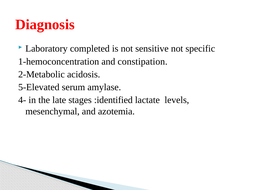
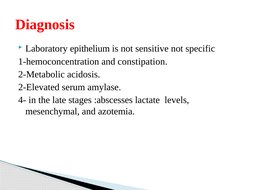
completed: completed -> epithelium
5-Elevated: 5-Elevated -> 2-Elevated
:identified: :identified -> :abscesses
